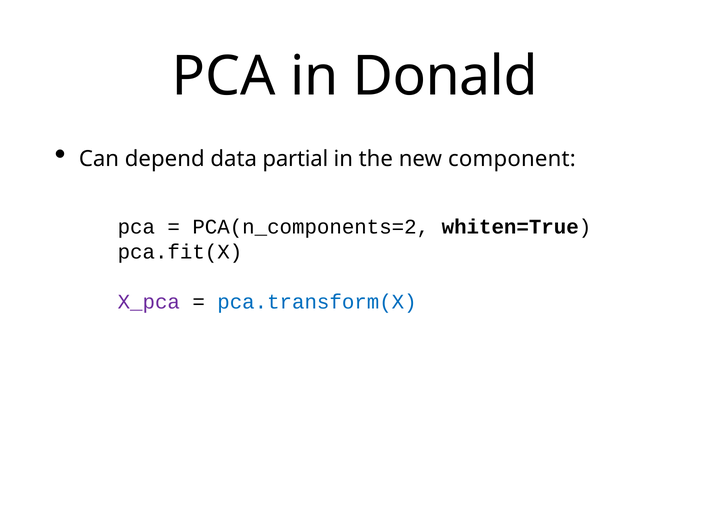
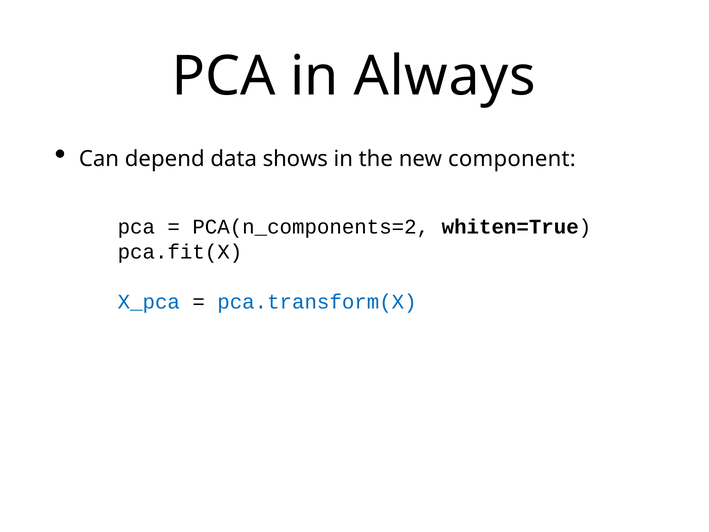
Donald: Donald -> Always
partial: partial -> shows
X_pca colour: purple -> blue
